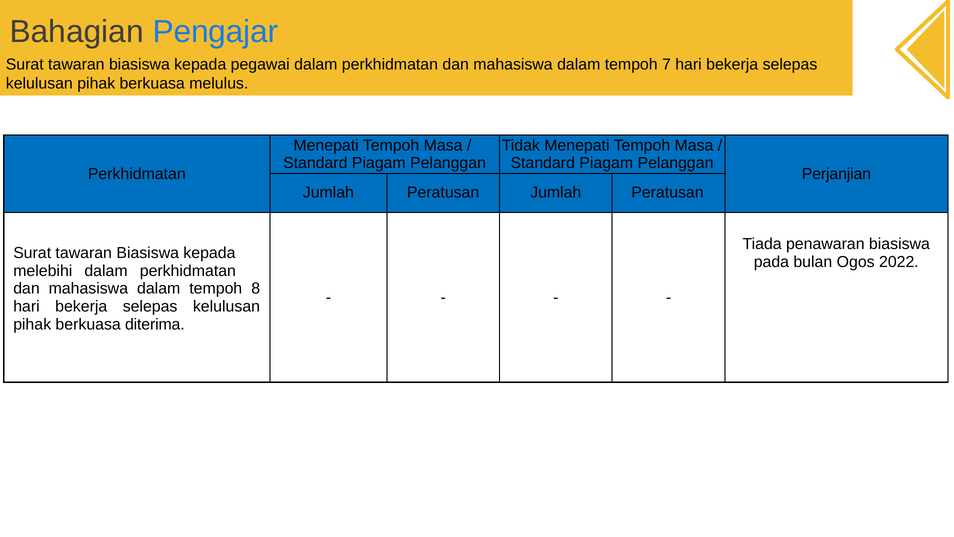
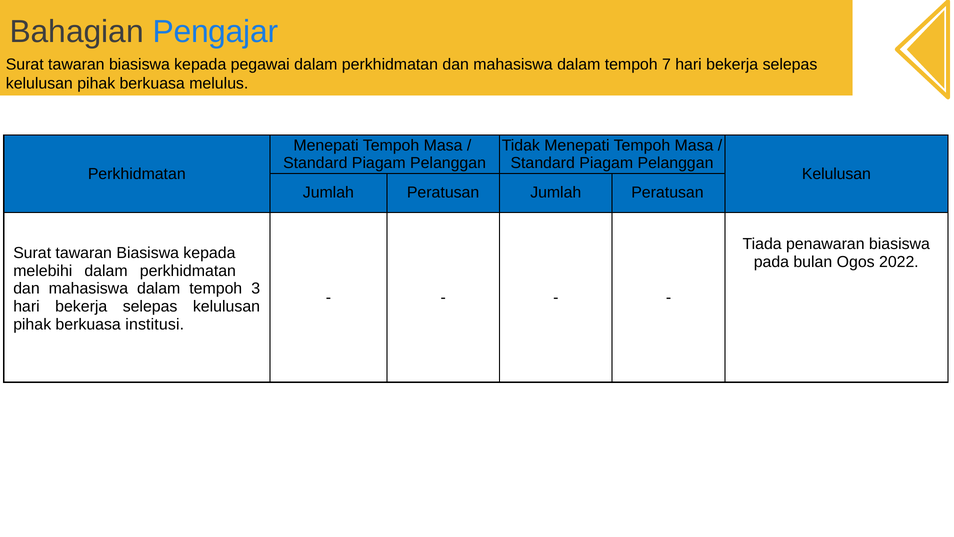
Perjanjian at (836, 174): Perjanjian -> Kelulusan
8: 8 -> 3
diterima: diterima -> institusi
